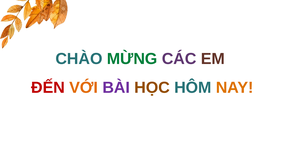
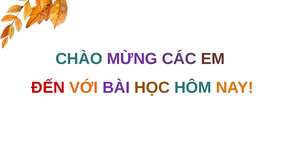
MỪNG colour: green -> purple
